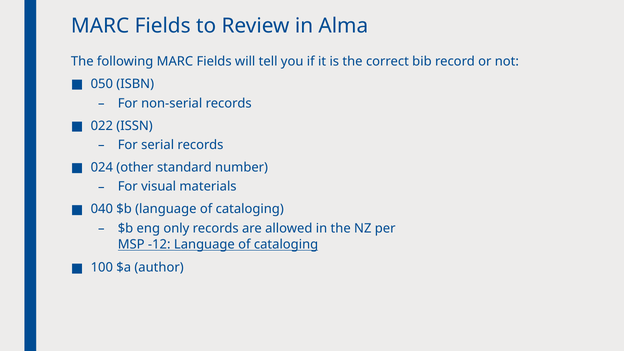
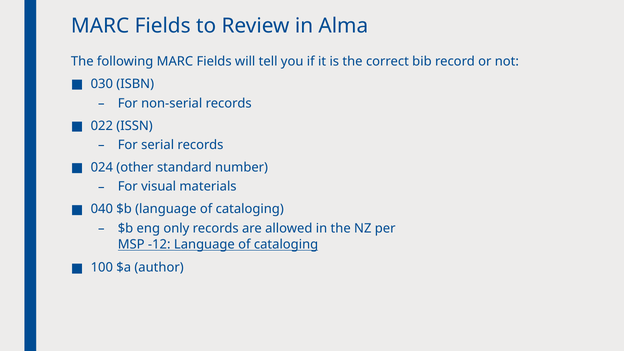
050: 050 -> 030
